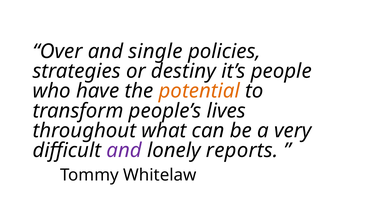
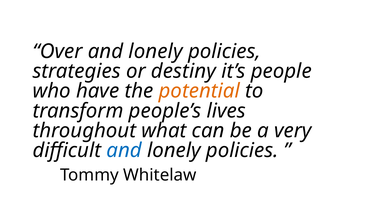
Over and single: single -> lonely
and at (124, 151) colour: purple -> blue
reports at (242, 151): reports -> policies
